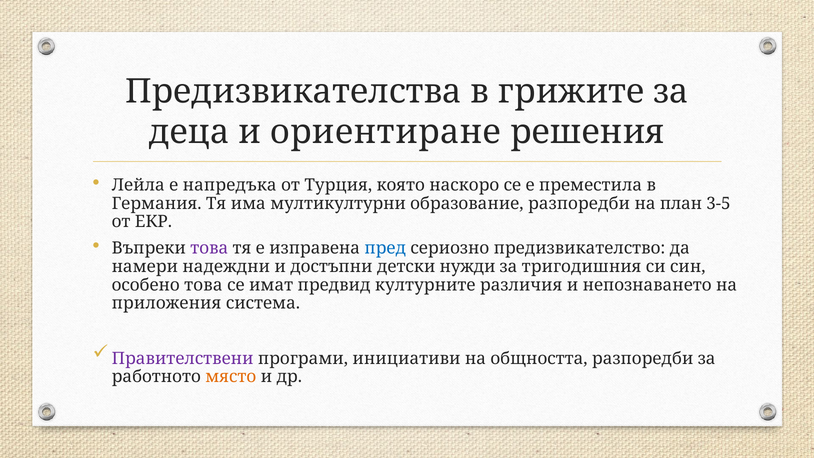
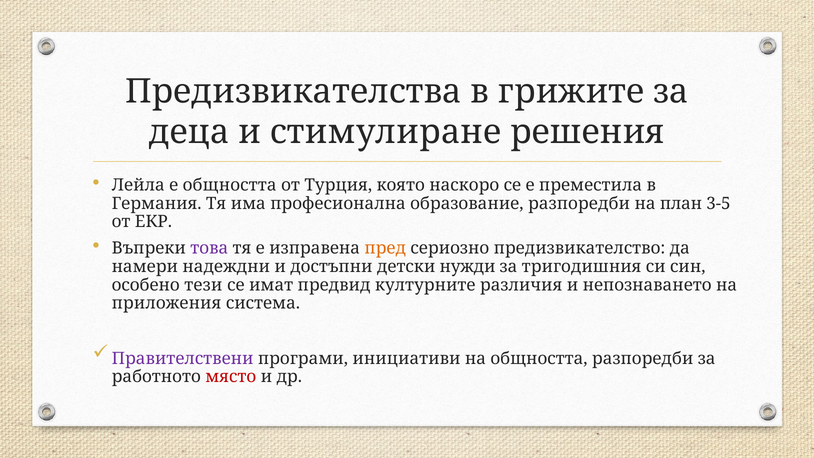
ориентиране: ориентиране -> стимулиране
е напредъка: напредъка -> общността
мултикултурни: мултикултурни -> професионална
пред colour: blue -> orange
особено това: това -> тези
място colour: orange -> red
